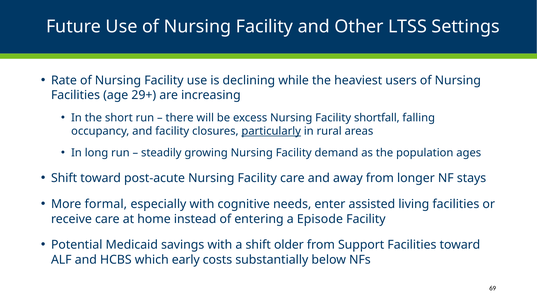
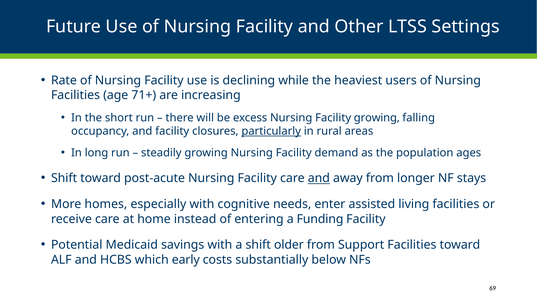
29+: 29+ -> 71+
Facility shortfall: shortfall -> growing
and at (319, 178) underline: none -> present
formal: formal -> homes
Episode: Episode -> Funding
